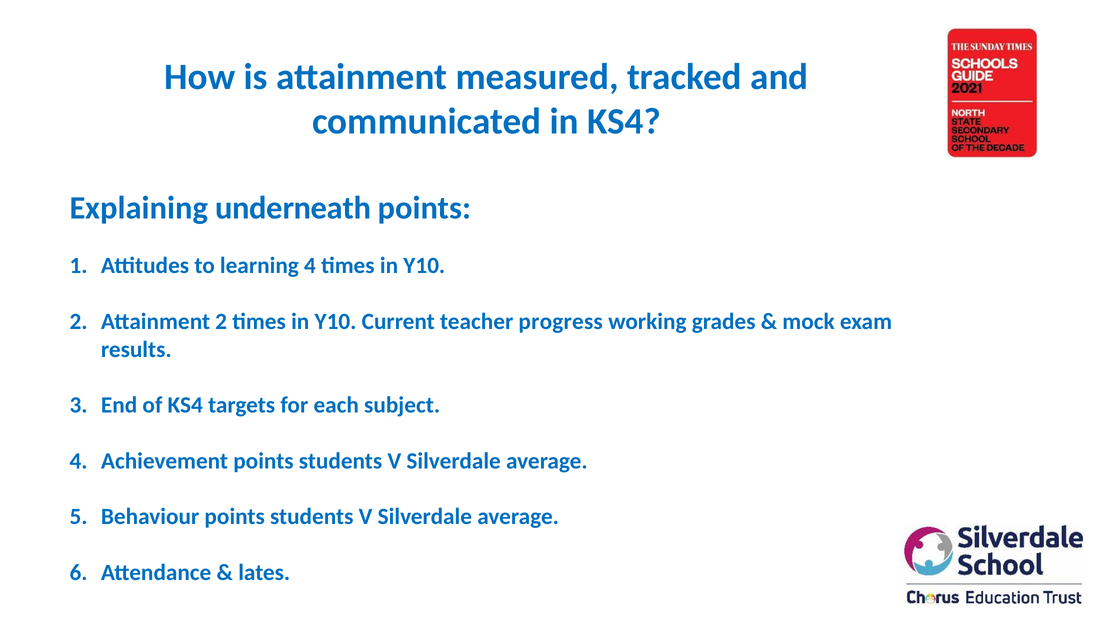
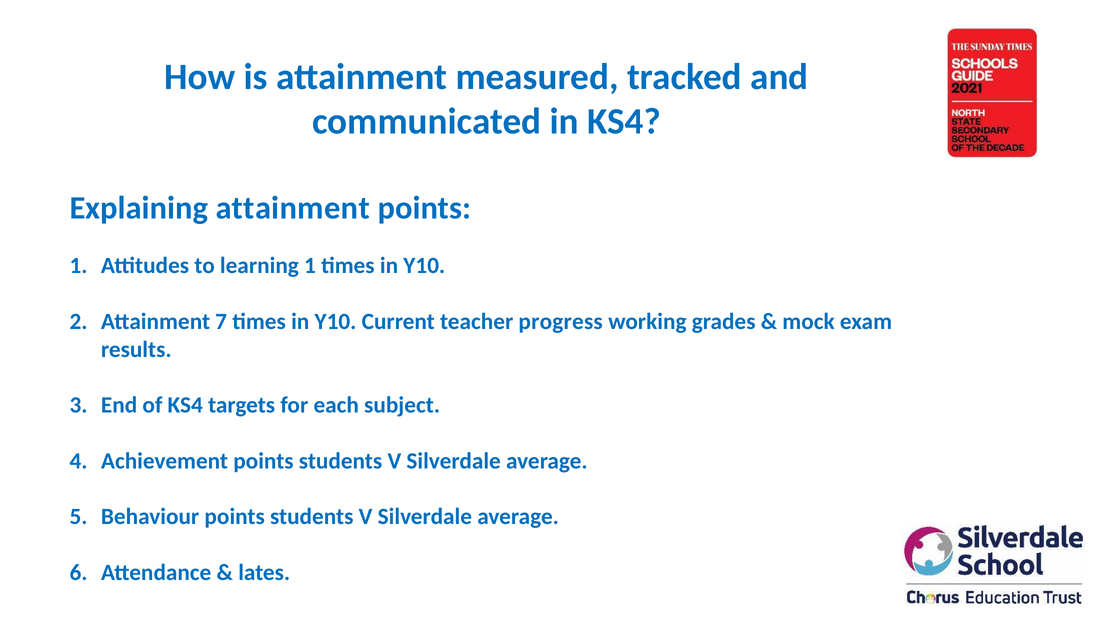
Explaining underneath: underneath -> attainment
learning 4: 4 -> 1
Attainment 2: 2 -> 7
